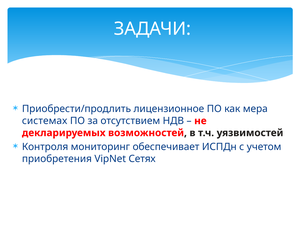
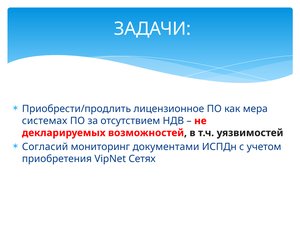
Контроля: Контроля -> Согласий
обеспечивает: обеспечивает -> документами
